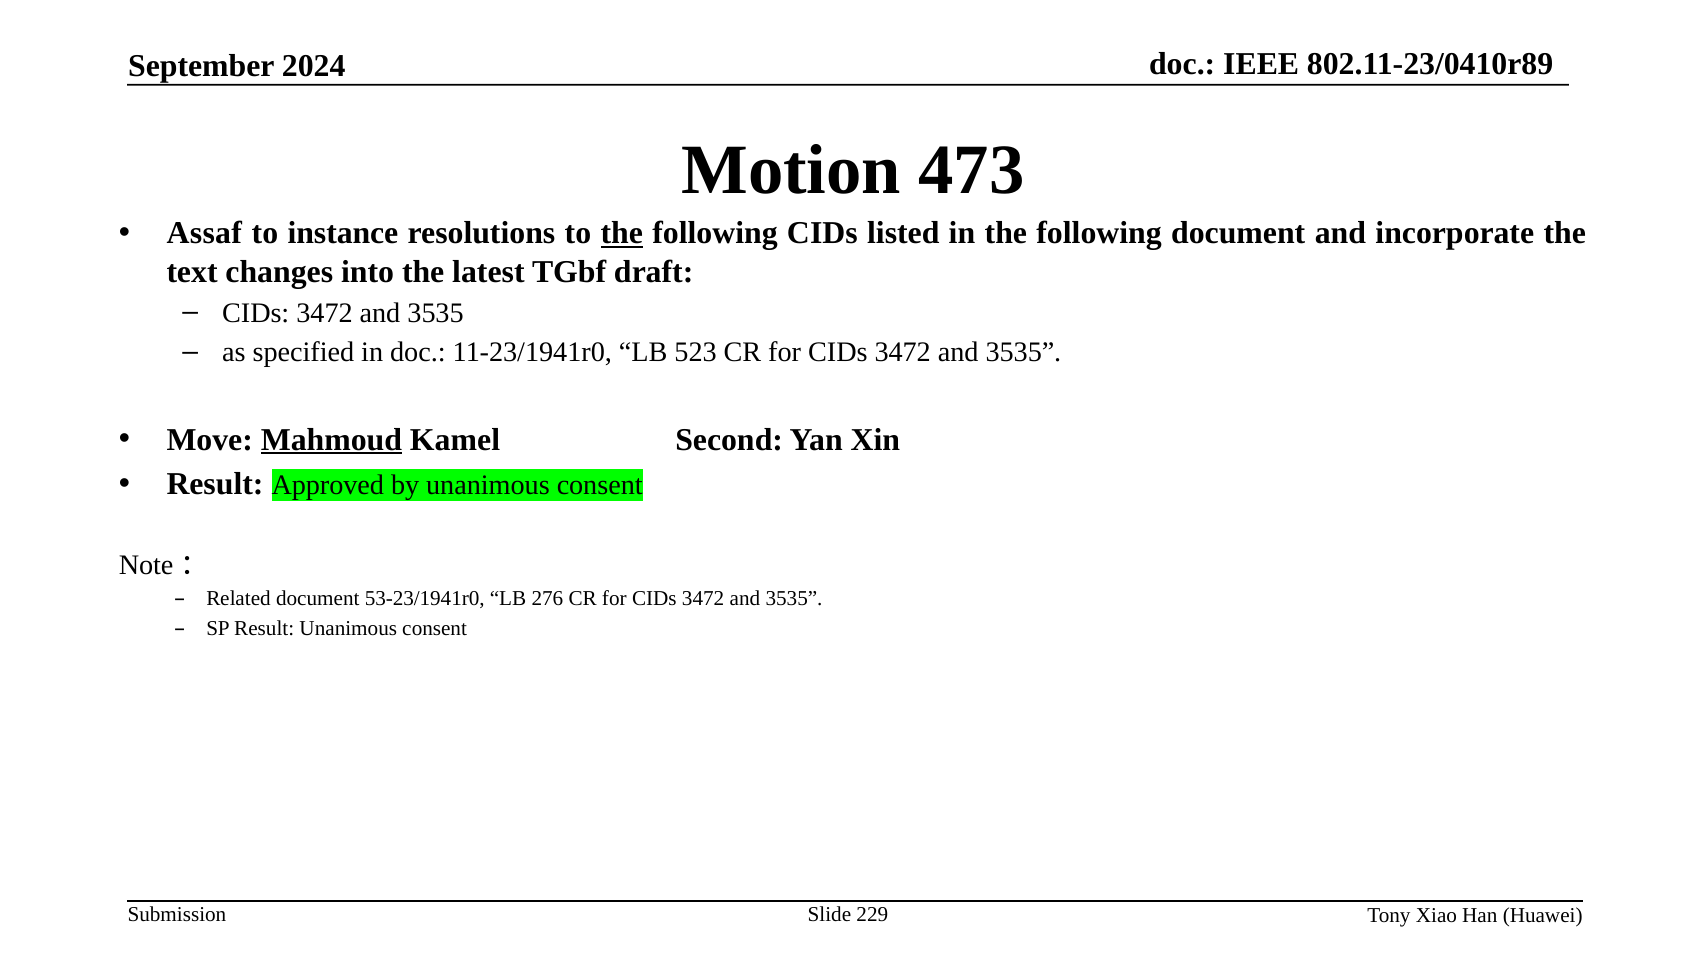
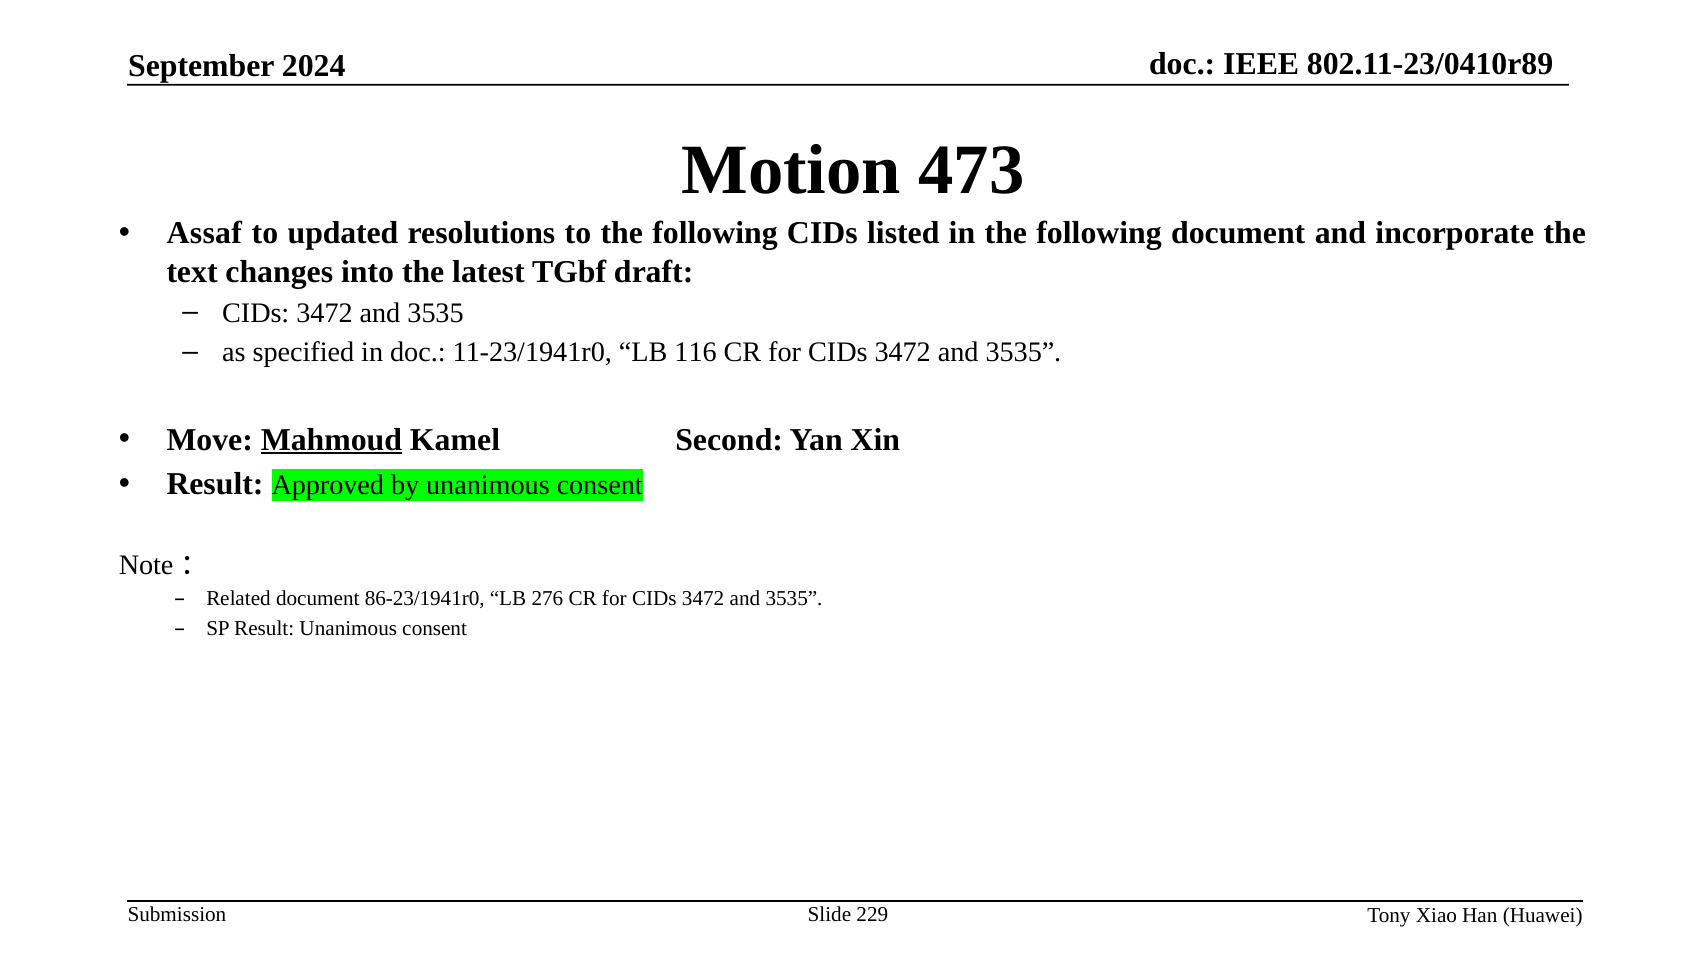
instance: instance -> updated
the at (622, 233) underline: present -> none
523: 523 -> 116
53-23/1941r0: 53-23/1941r0 -> 86-23/1941r0
